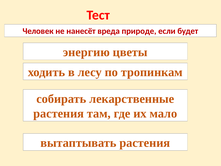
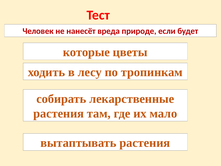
энергию: энергию -> которые
